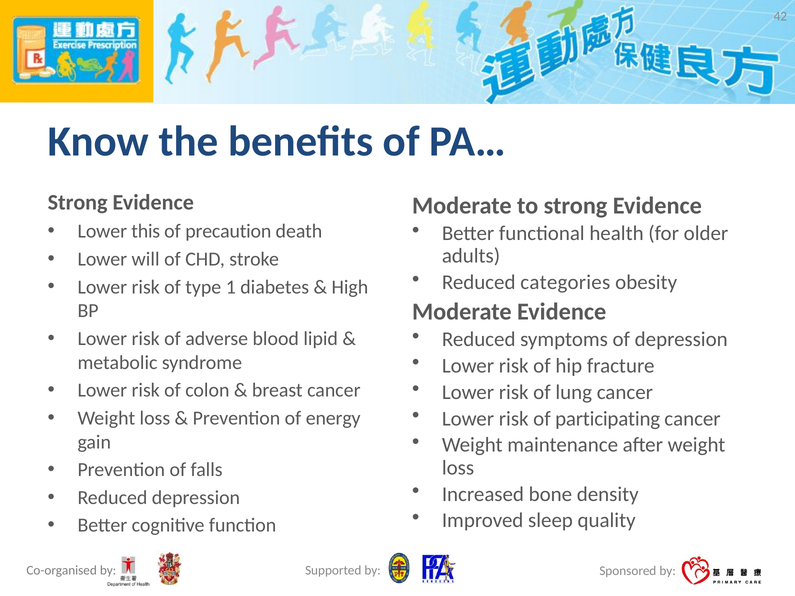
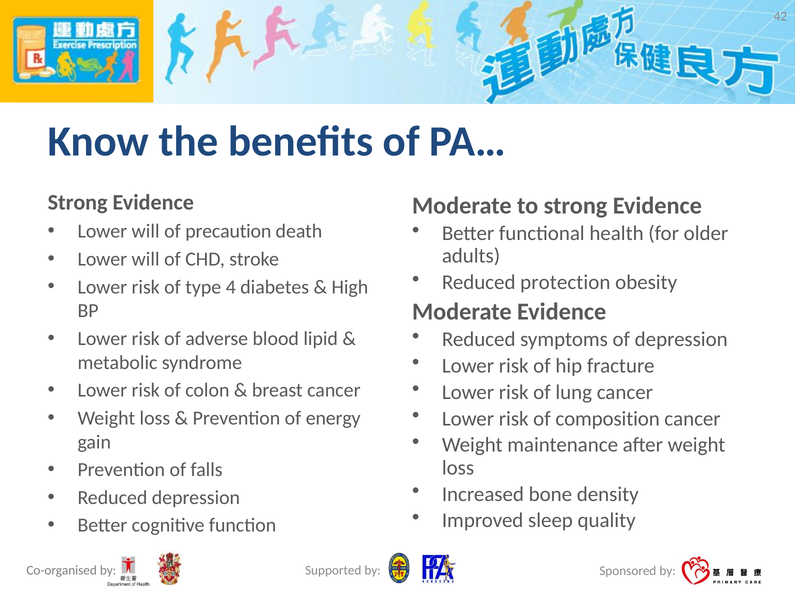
this at (146, 231): this -> will
categories: categories -> protection
1: 1 -> 4
participating: participating -> composition
